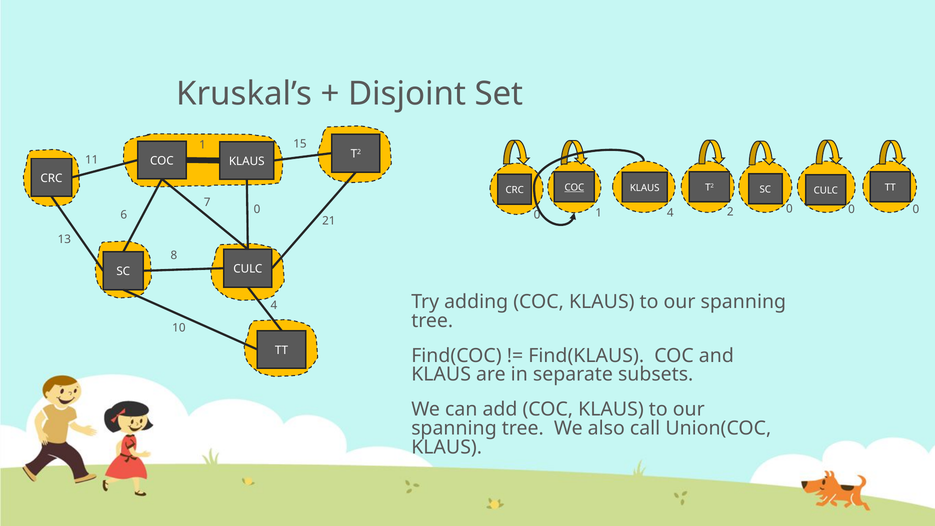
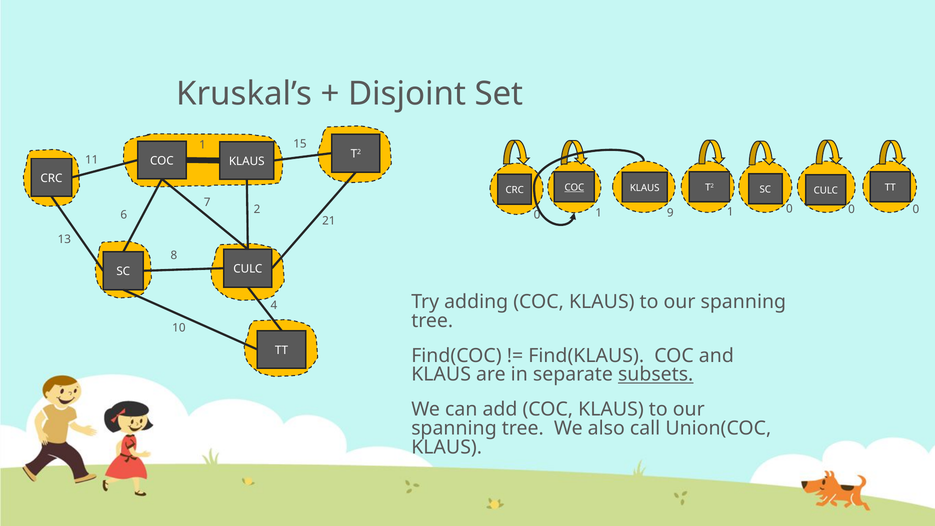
1 4: 4 -> 9
0 2: 2 -> 1
6 0: 0 -> 2
subsets underline: none -> present
